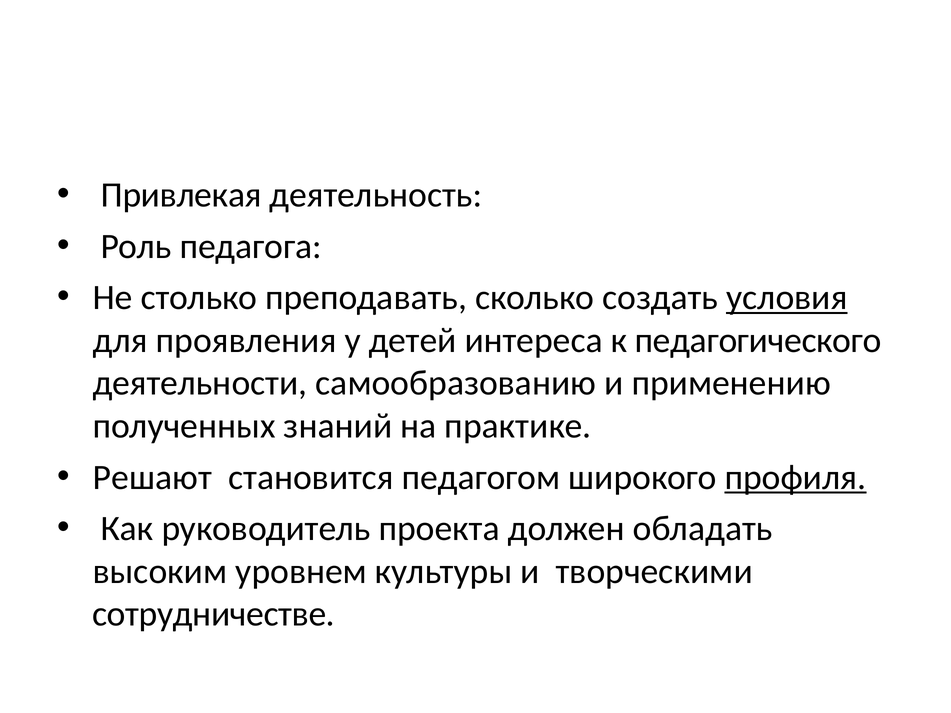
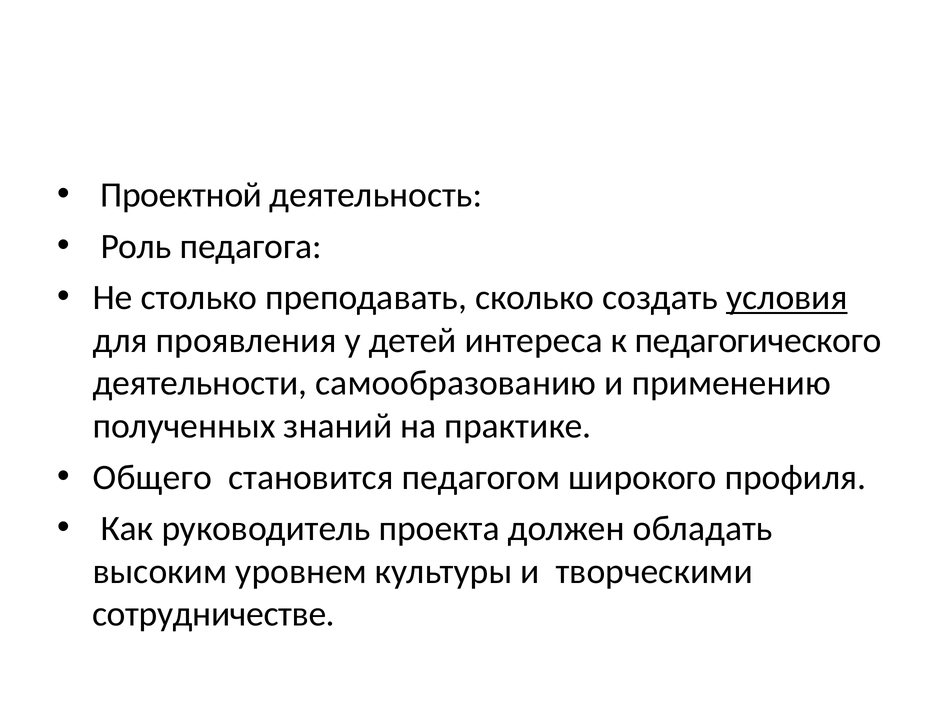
Привлекая: Привлекая -> Проектной
Решают: Решают -> Общего
профиля underline: present -> none
